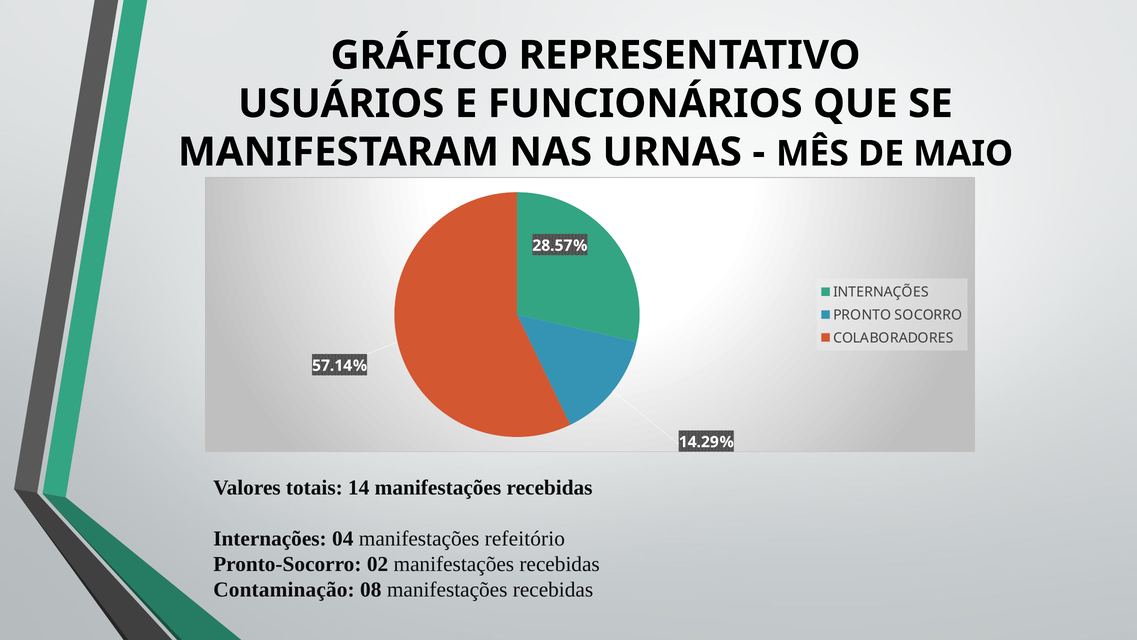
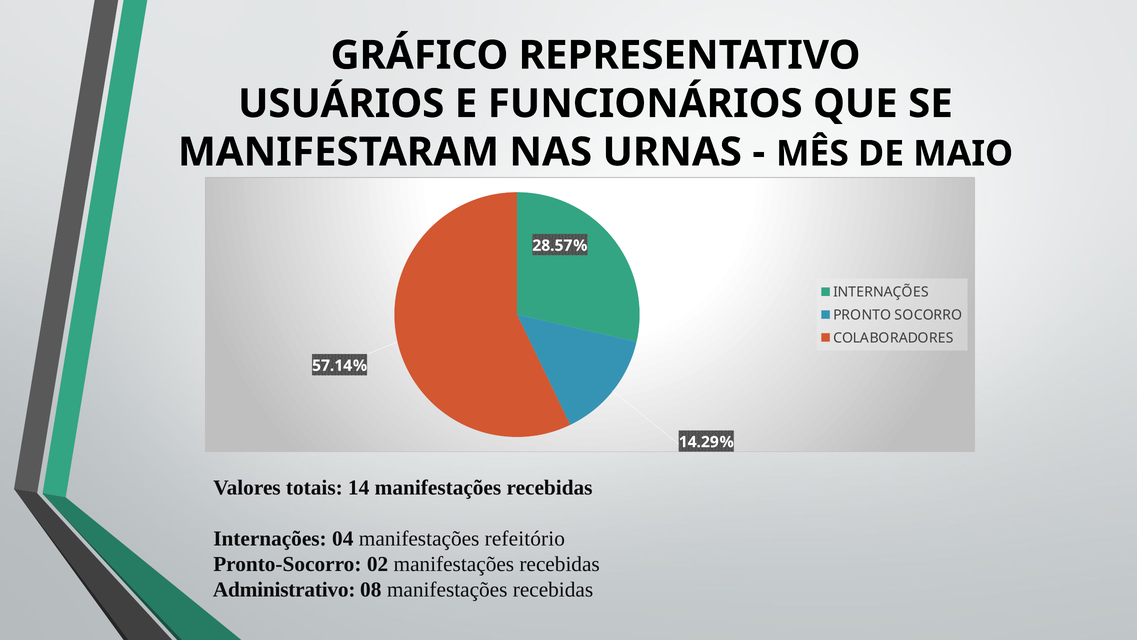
Contaminação: Contaminação -> Administrativo
